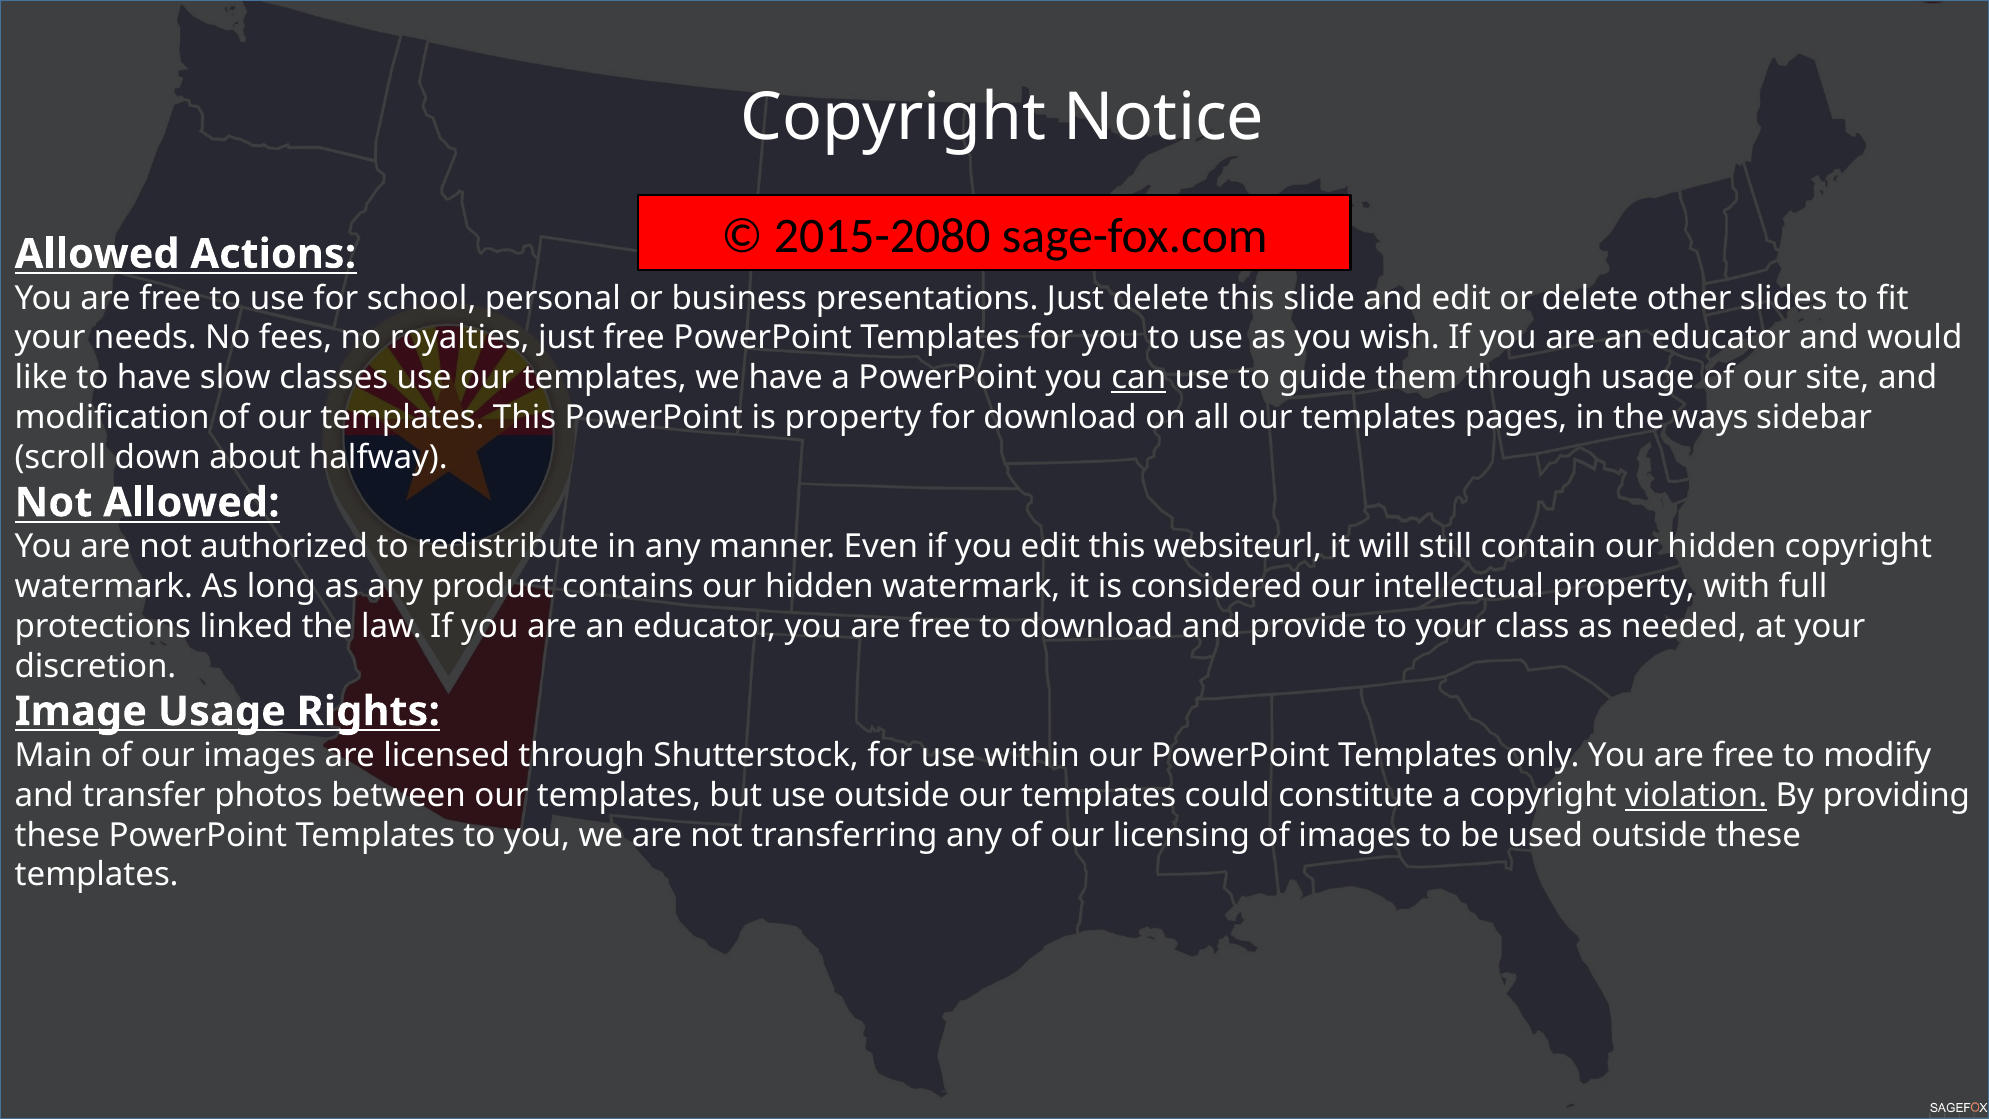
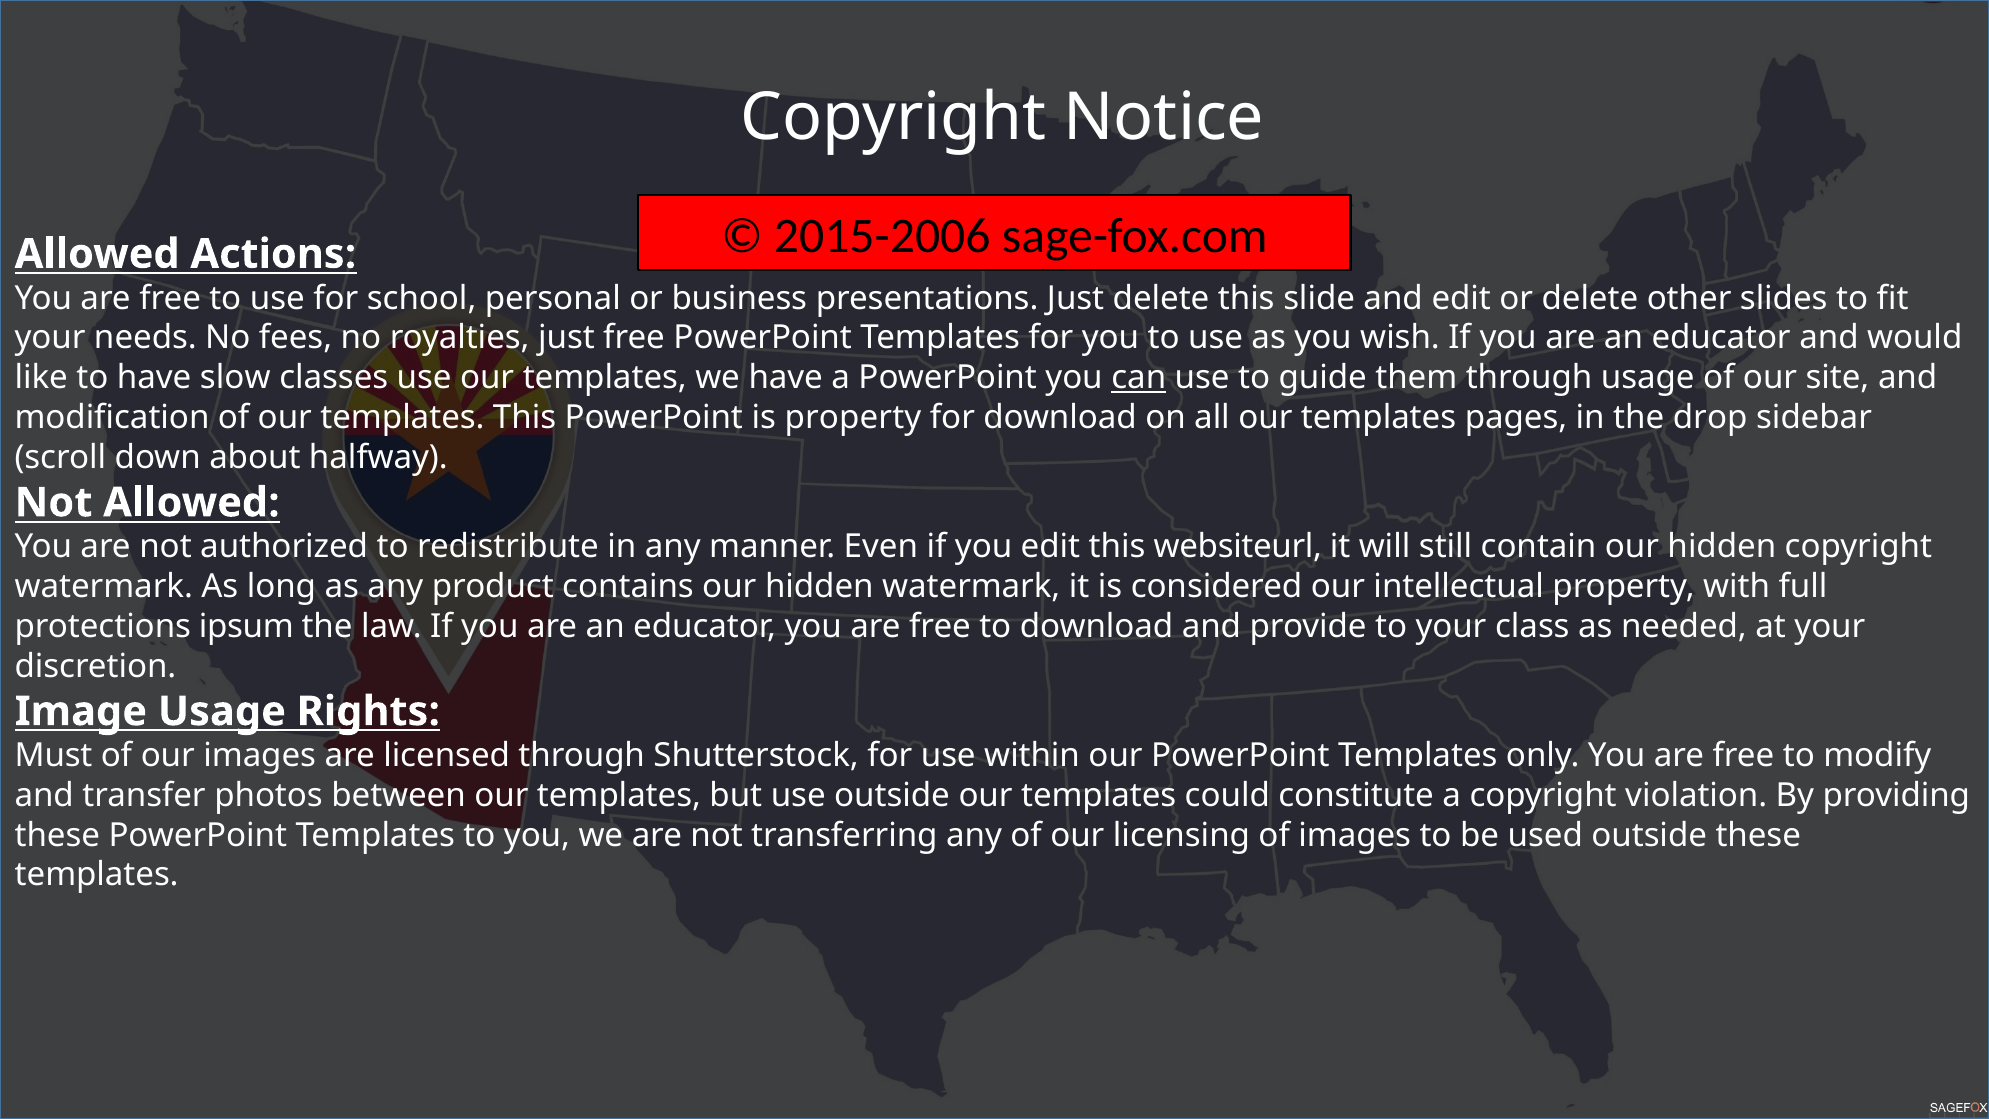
2015-2080: 2015-2080 -> 2015-2006
ways: ways -> drop
linked: linked -> ipsum
Main: Main -> Must
violation underline: present -> none
